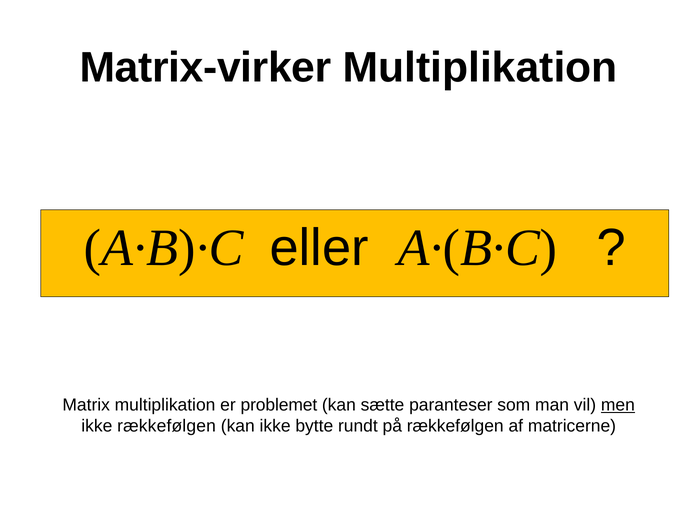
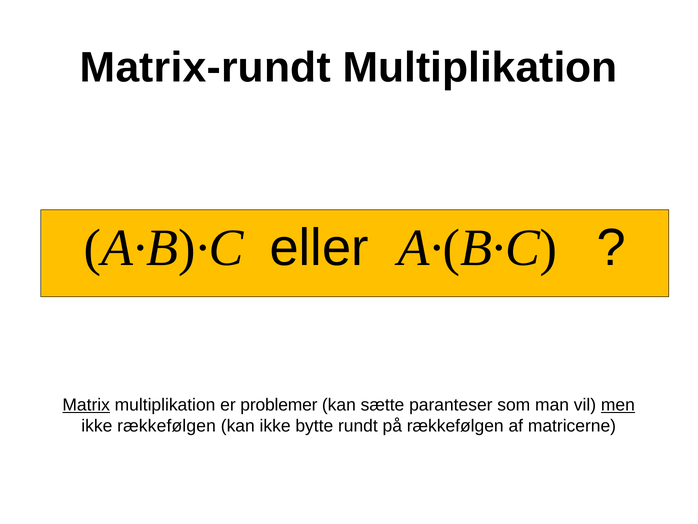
Matrix-virker: Matrix-virker -> Matrix-rundt
Matrix underline: none -> present
problemet: problemet -> problemer
